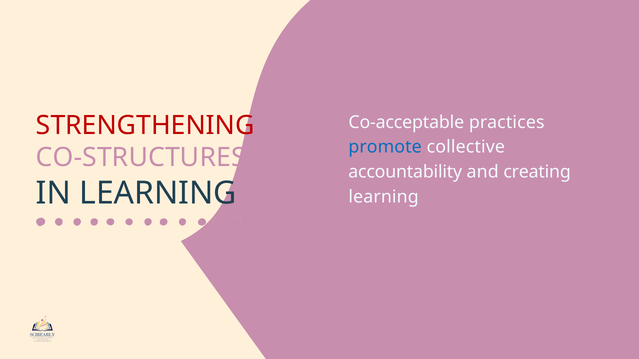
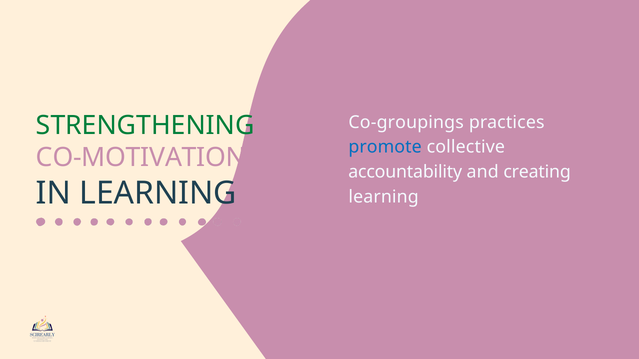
Co-acceptable: Co-acceptable -> Co-groupings
STRENGTHENING colour: red -> green
CO-STRUCTURES: CO-STRUCTURES -> CO-MOTIVATION
